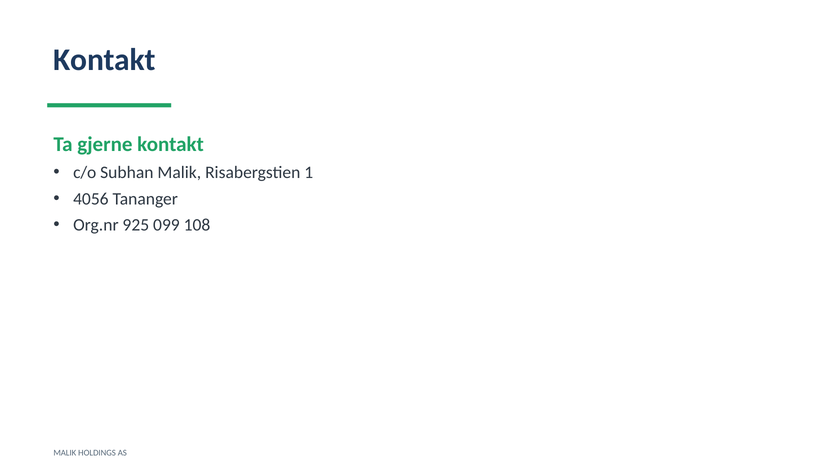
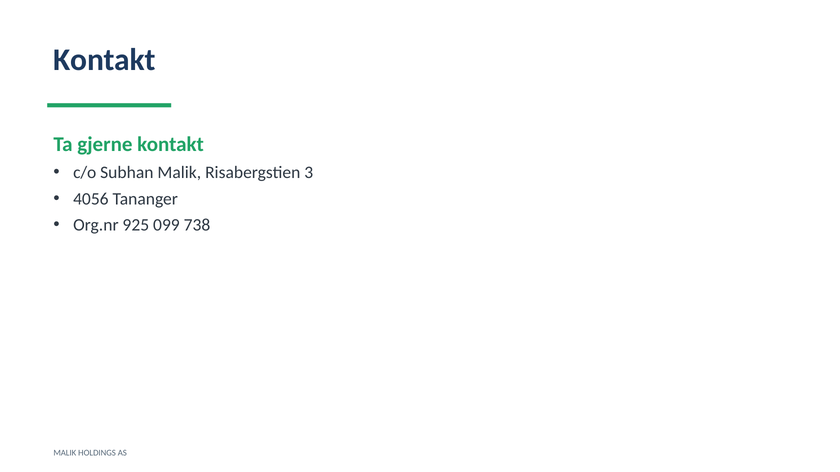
1: 1 -> 3
108: 108 -> 738
